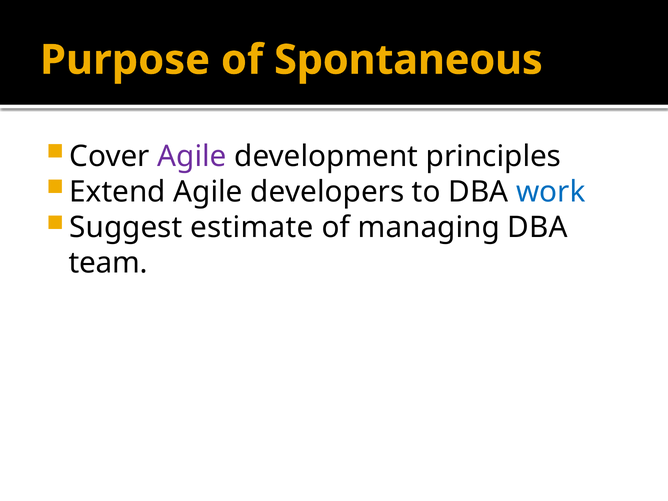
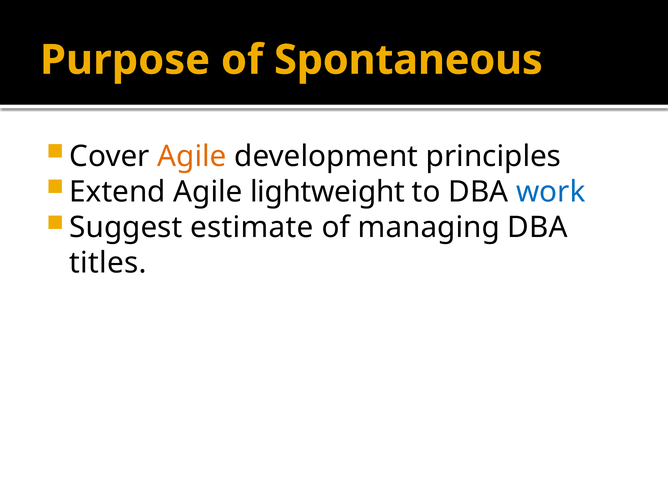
Agile at (192, 156) colour: purple -> orange
developers: developers -> lightweight
team: team -> titles
